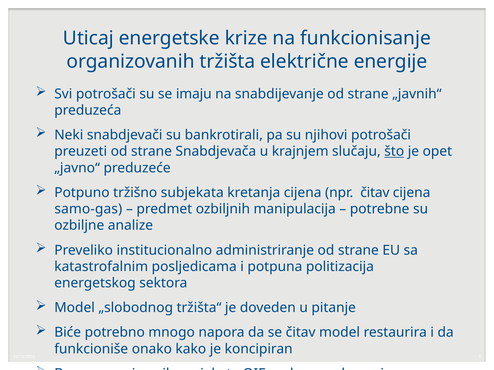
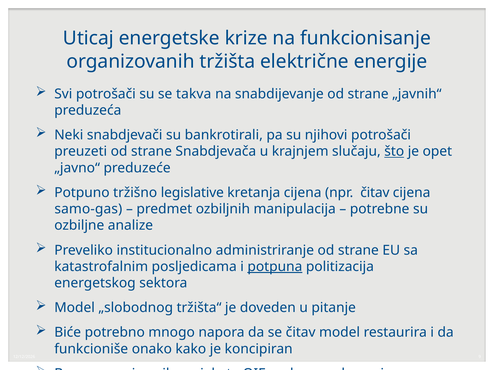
imaju: imaju -> takva
subjekata: subjekata -> legislative
potpuna underline: none -> present
